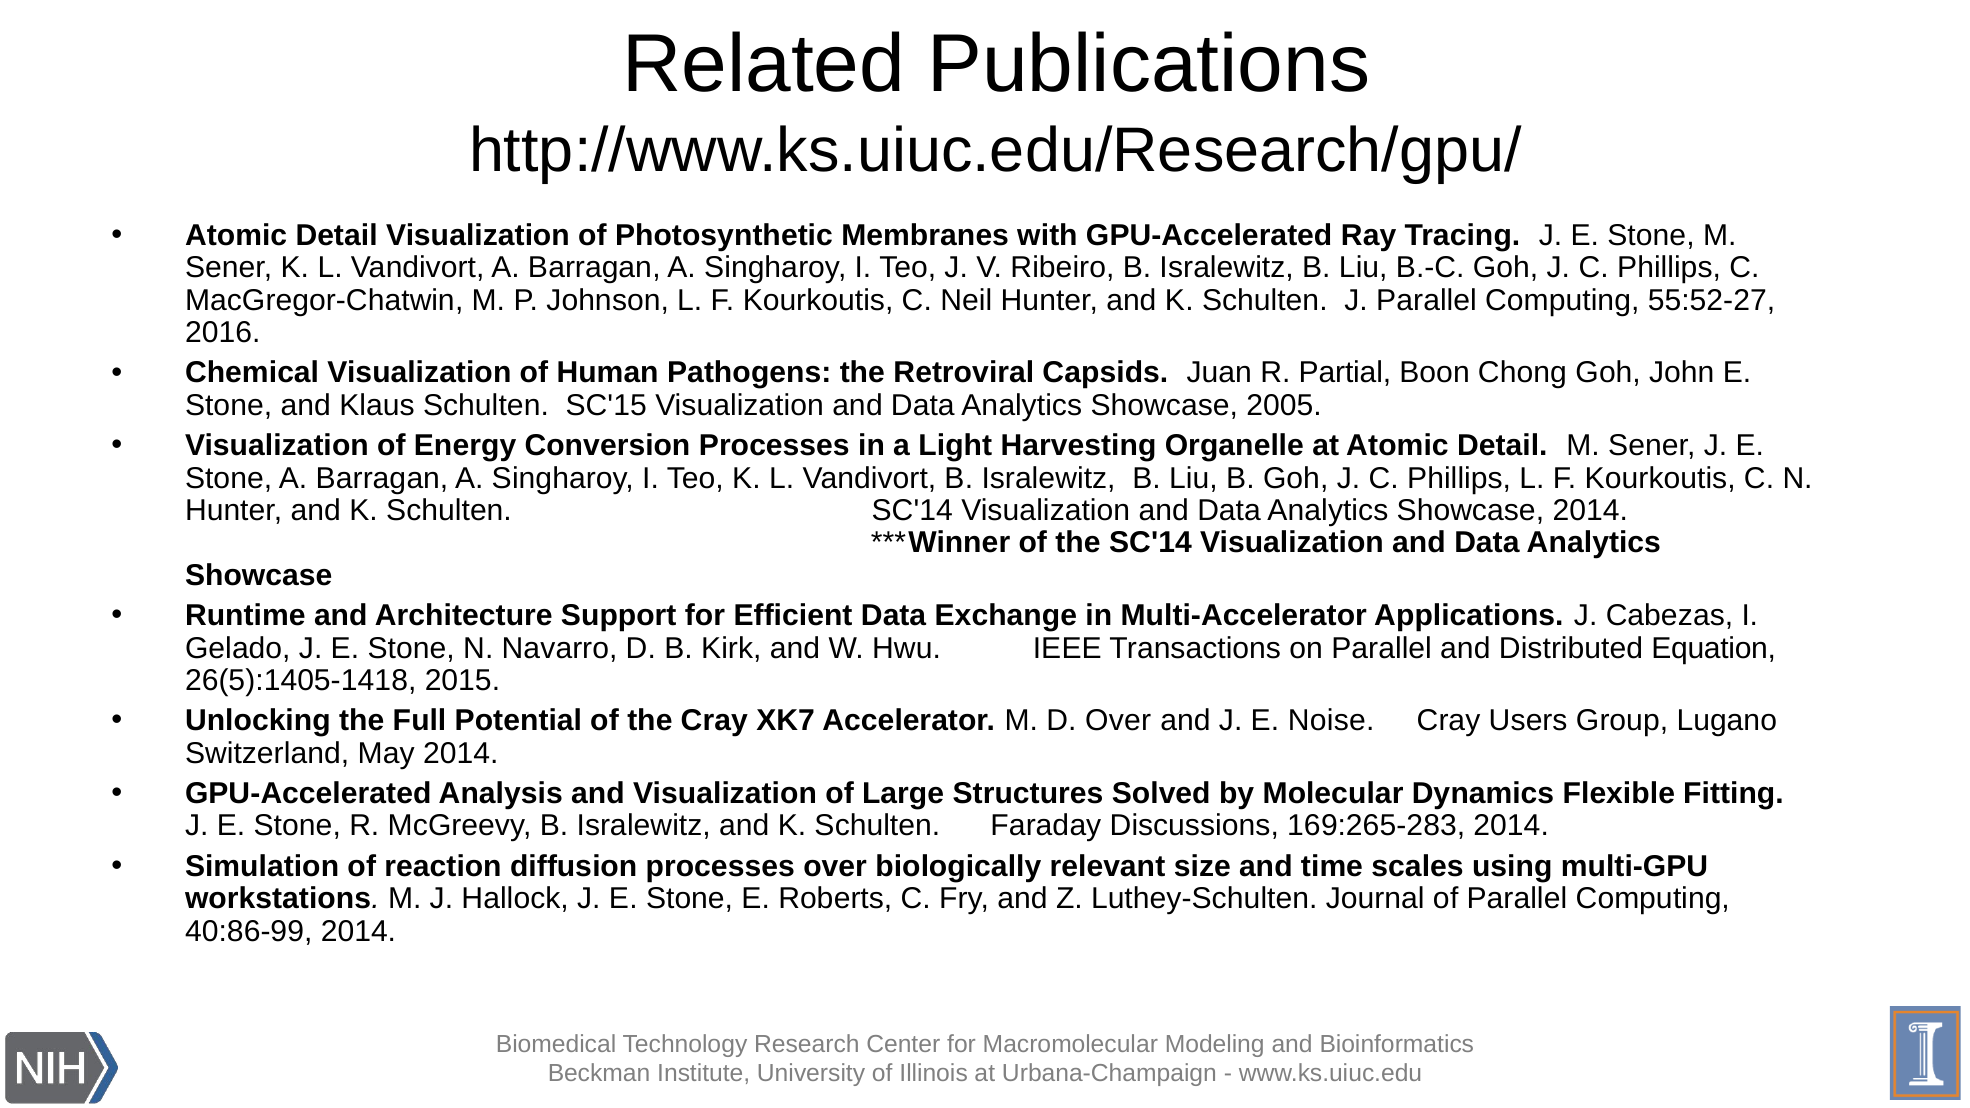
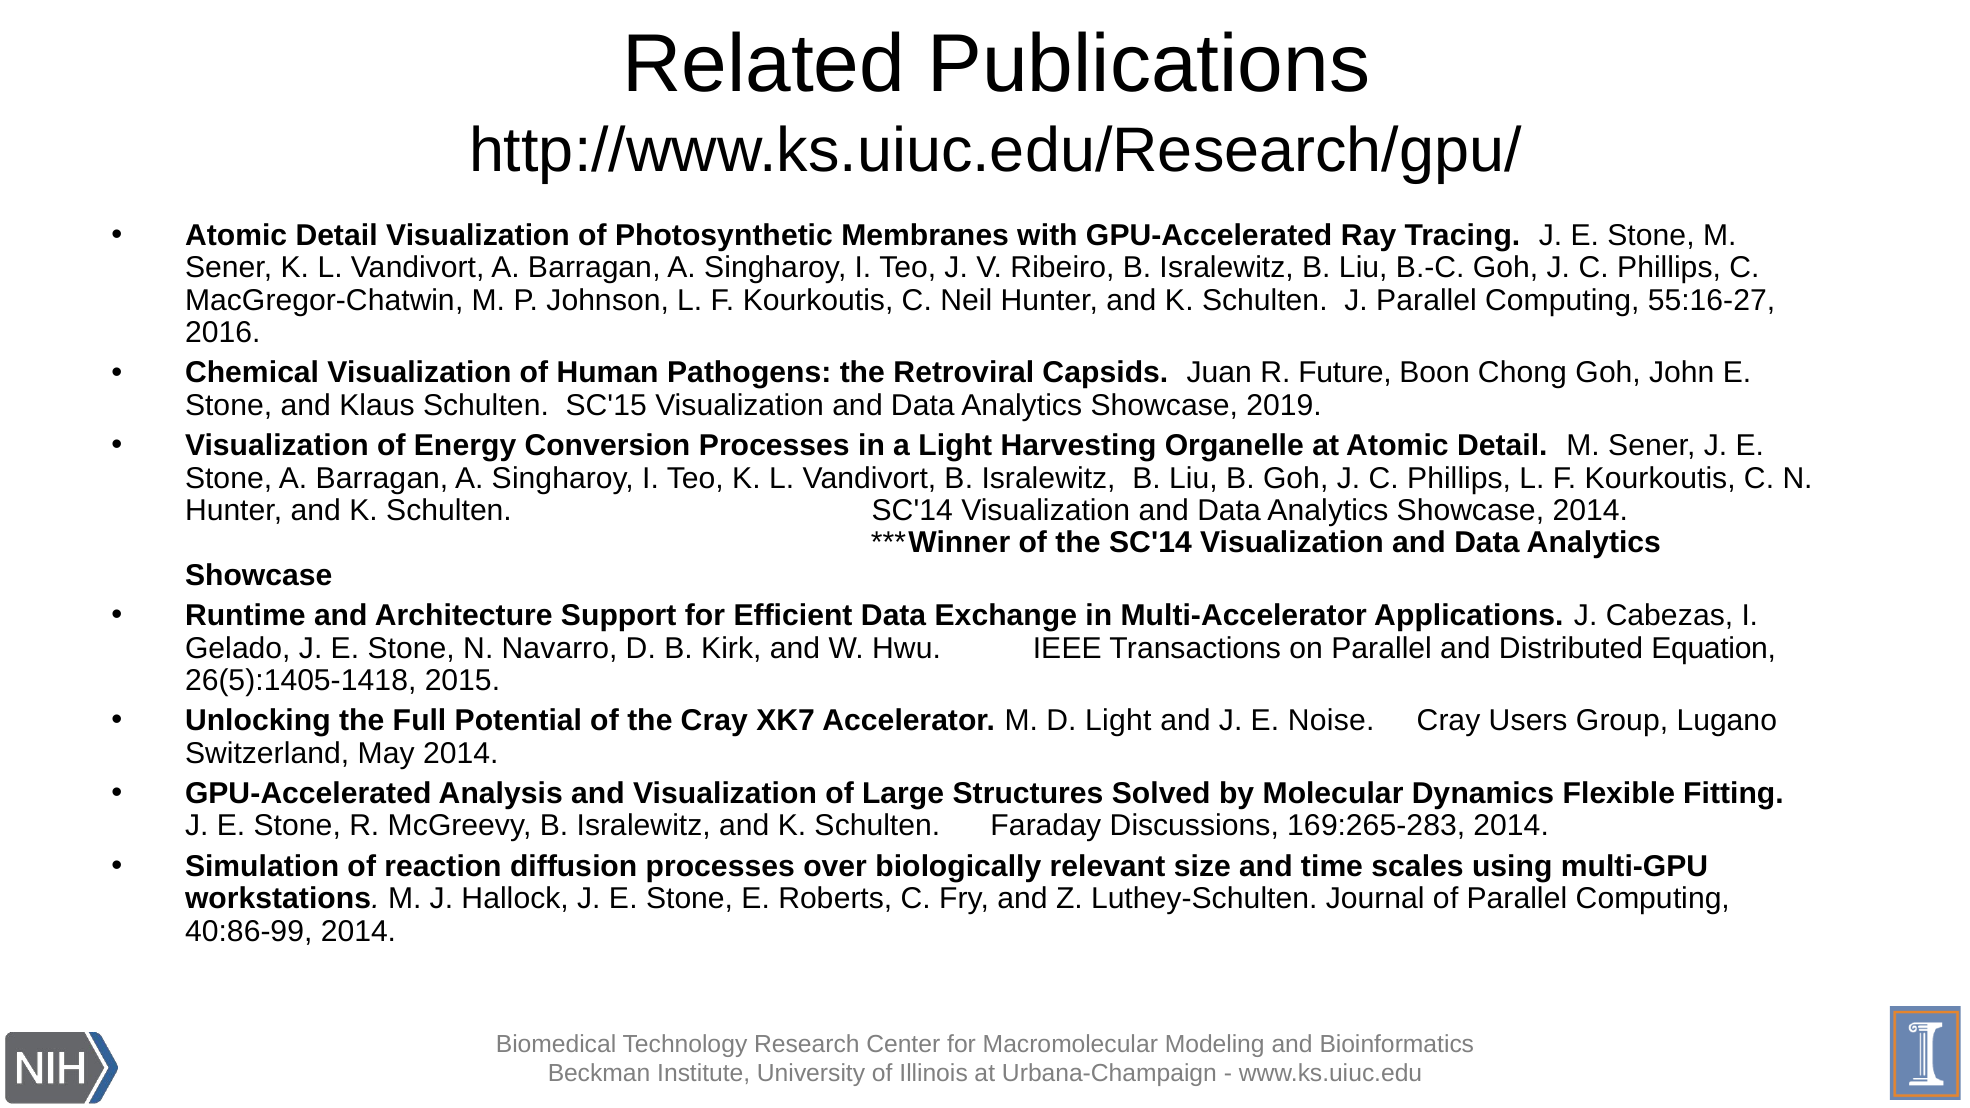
55:52-27: 55:52-27 -> 55:16-27
Partial: Partial -> Future
2005: 2005 -> 2019
D Over: Over -> Light
